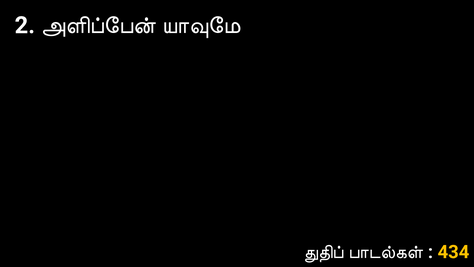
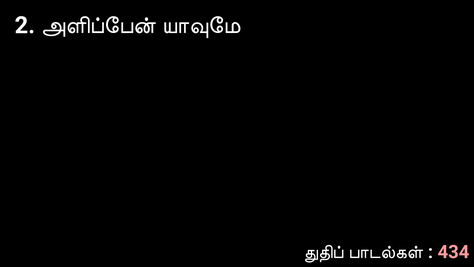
434 colour: yellow -> pink
